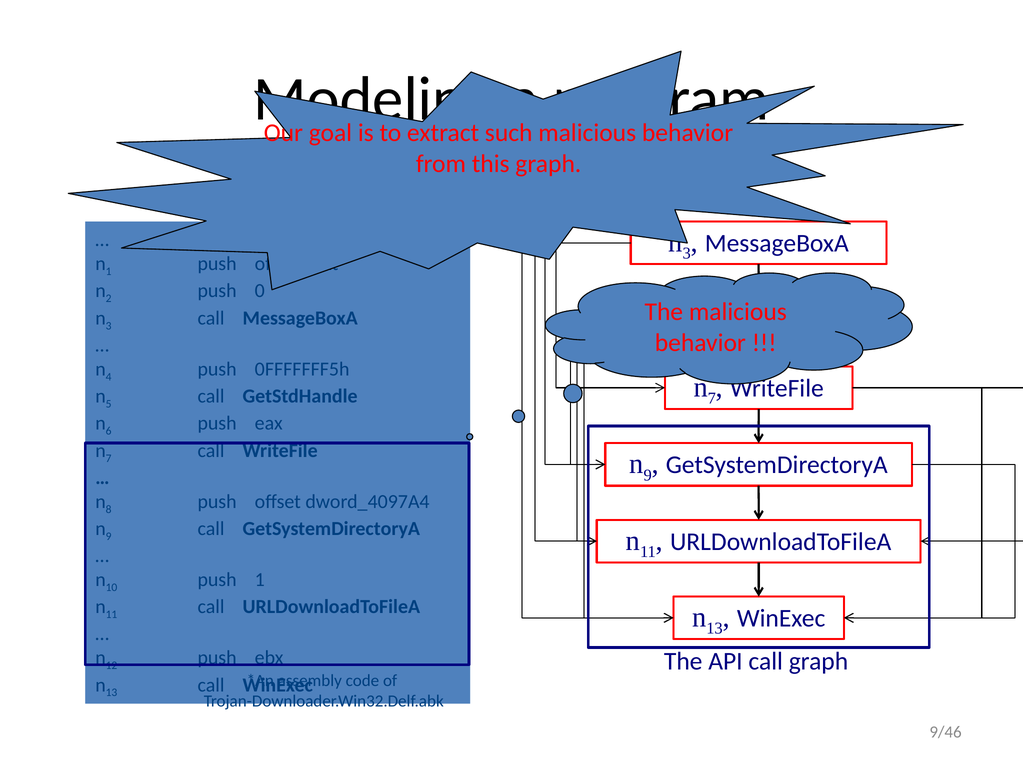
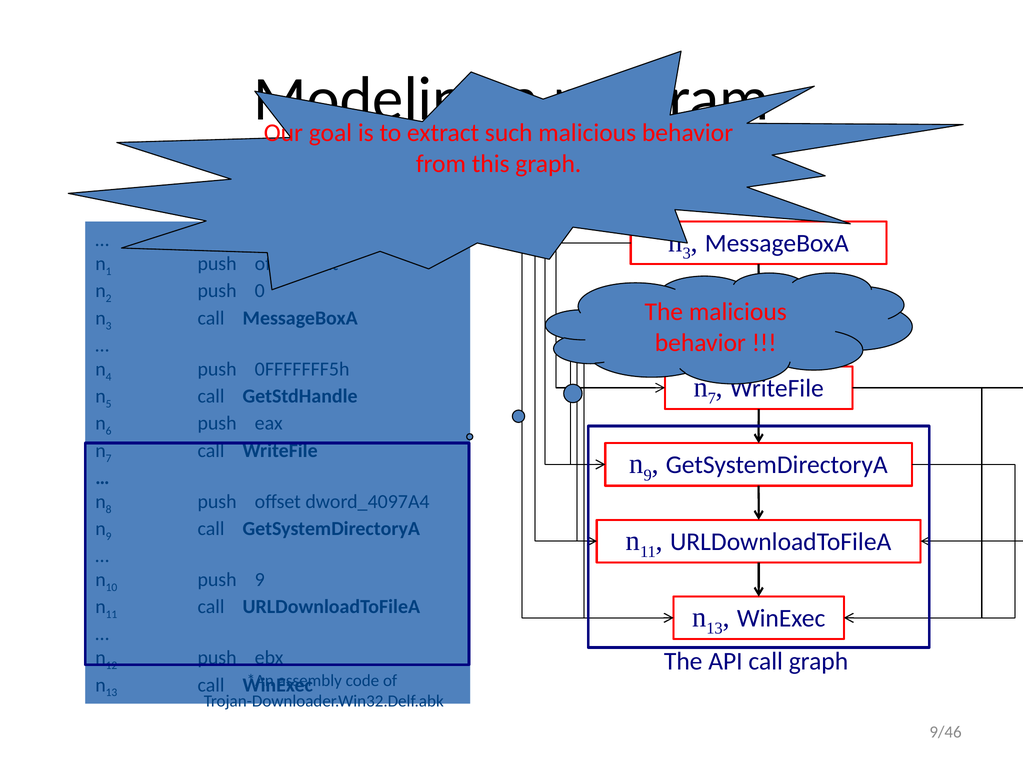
push 1: 1 -> 9
